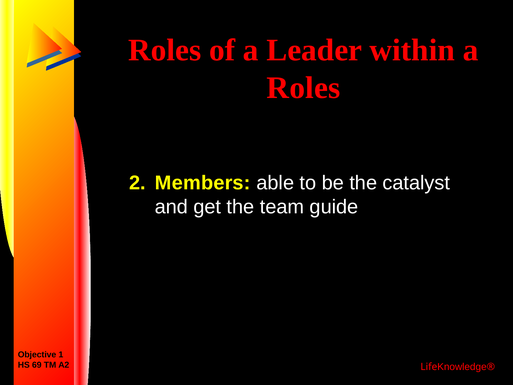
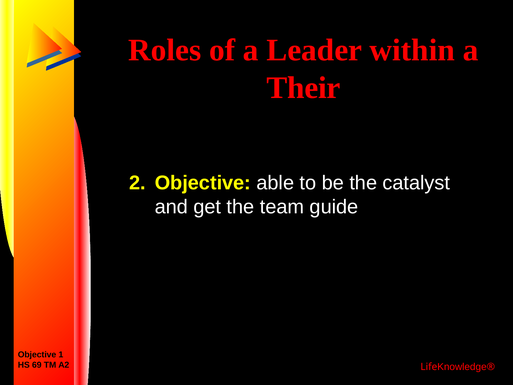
Roles at (303, 88): Roles -> Their
Members at (203, 183): Members -> Objective
